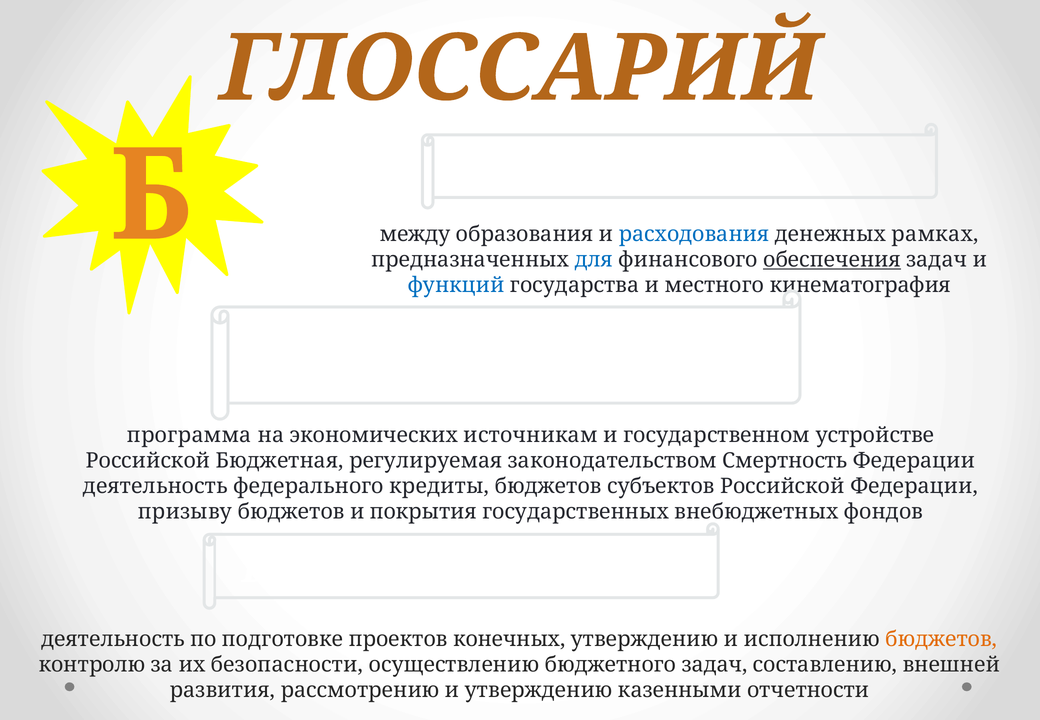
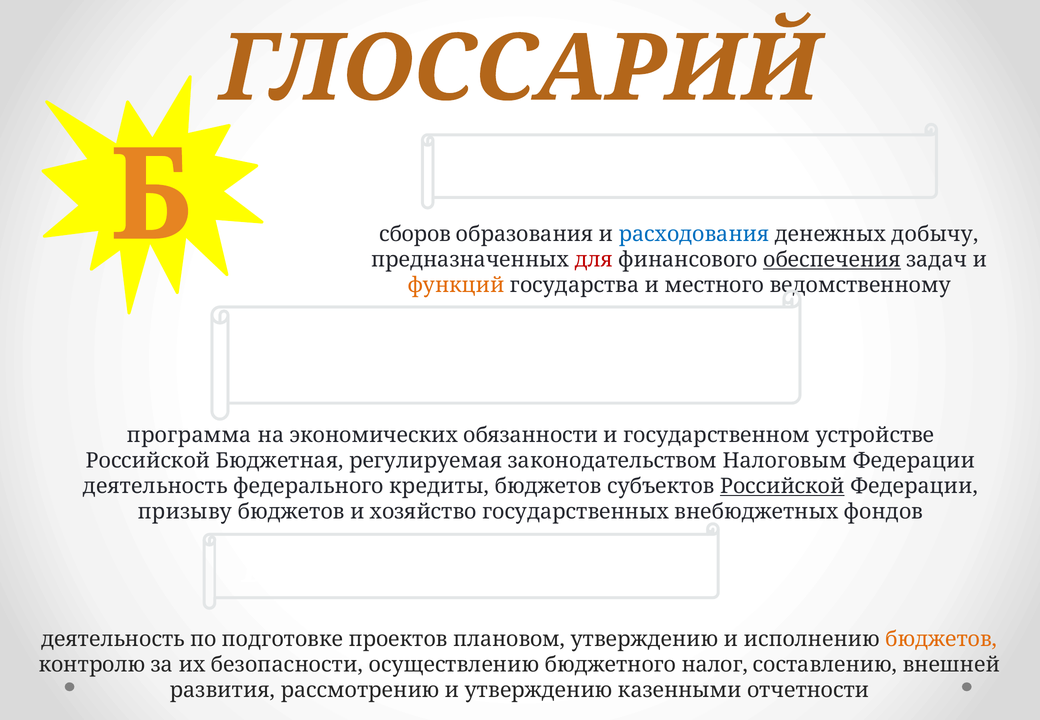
между: между -> сборов
рамках: рамках -> добычу
для colour: blue -> red
функций colour: blue -> orange
кинематография: кинематография -> ведомственному
источникам: источникам -> обязанности
Смертность: Смертность -> Налоговым
Российской at (782, 486) underline: none -> present
покрытия: покрытия -> хозяйство
конечных: конечных -> плановом
бюджетного задач: задач -> налог
